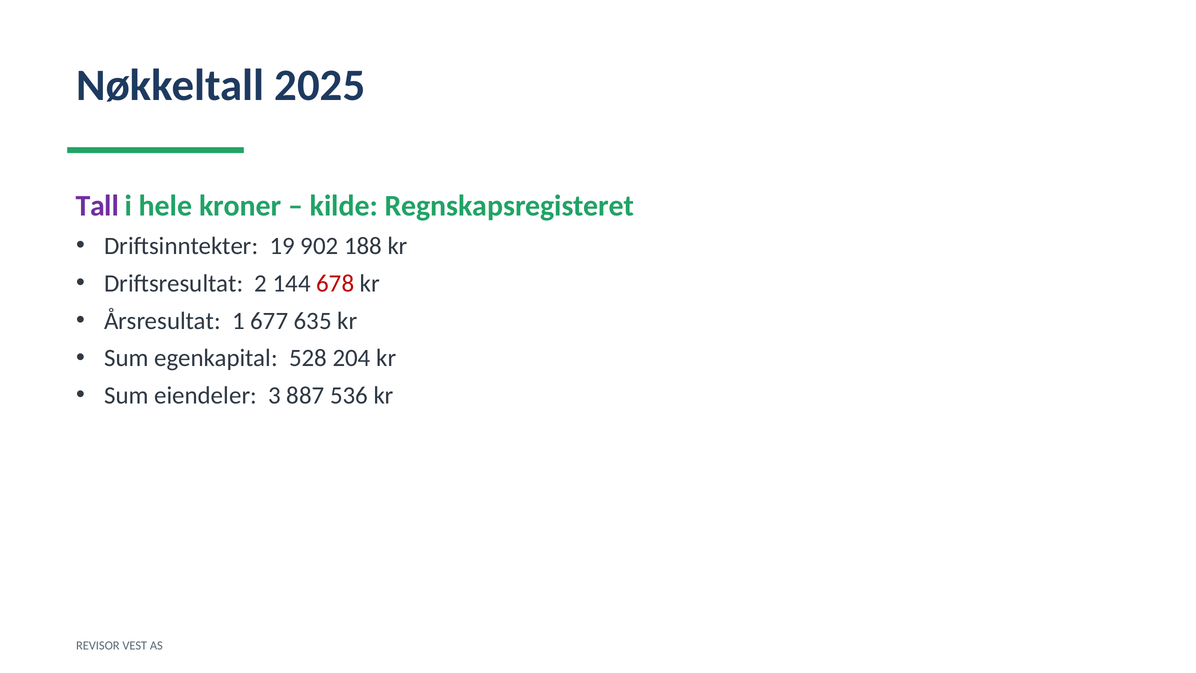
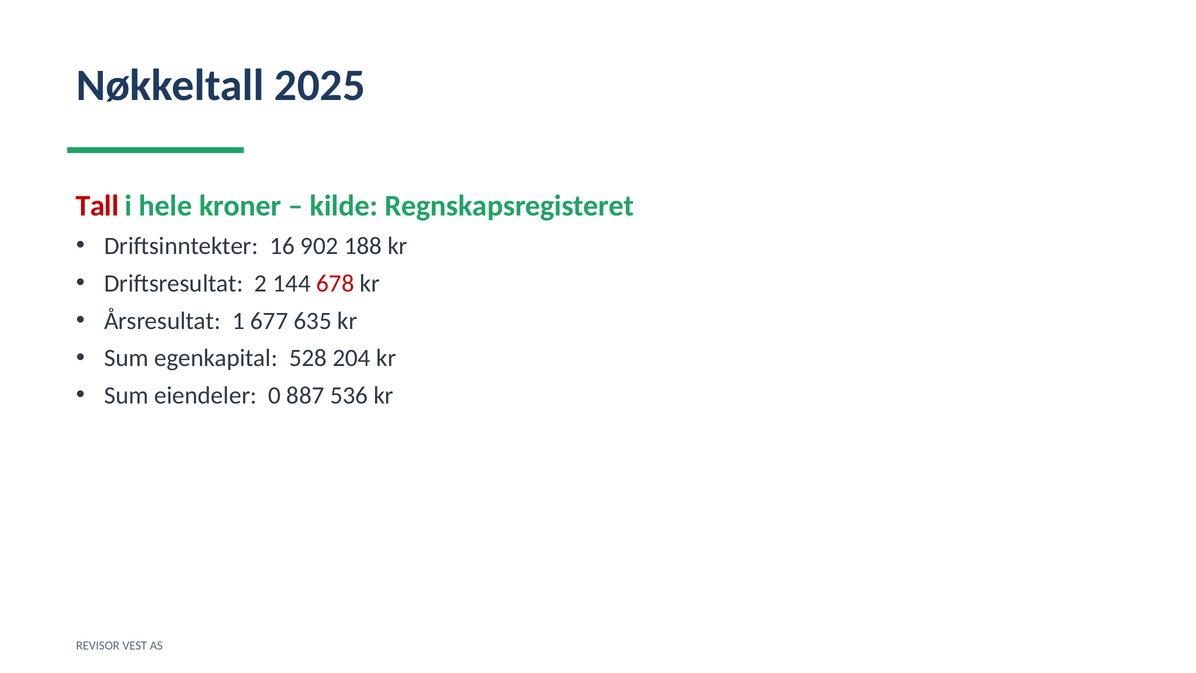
Tall colour: purple -> red
19: 19 -> 16
3: 3 -> 0
